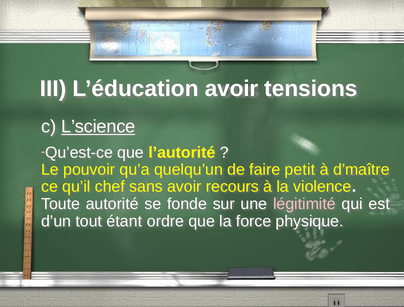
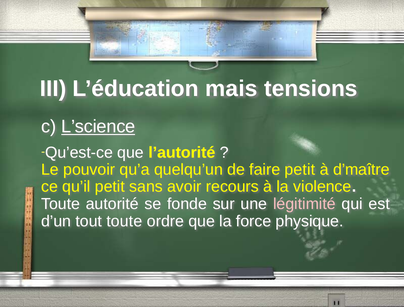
L’éducation avoir: avoir -> mais
qu’il chef: chef -> petit
tout étant: étant -> toute
